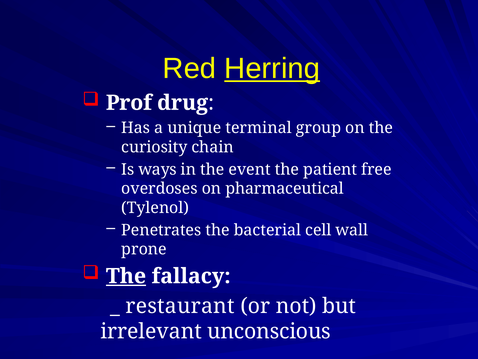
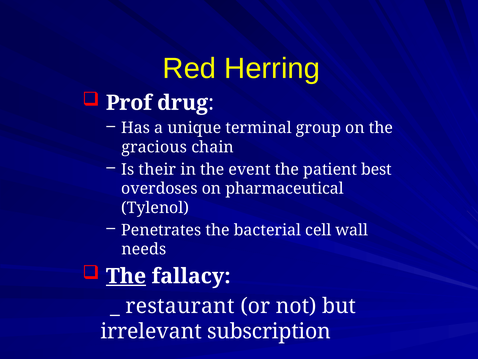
Herring underline: present -> none
curiosity: curiosity -> gracious
ways: ways -> their
free: free -> best
prone: prone -> needs
unconscious: unconscious -> subscription
